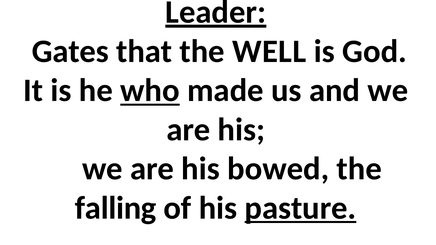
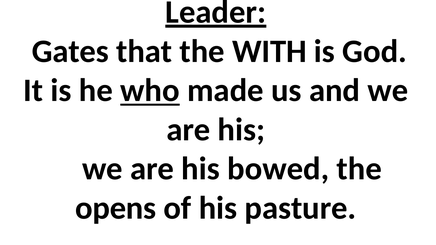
WELL: WELL -> WITH
falling: falling -> opens
pasture underline: present -> none
